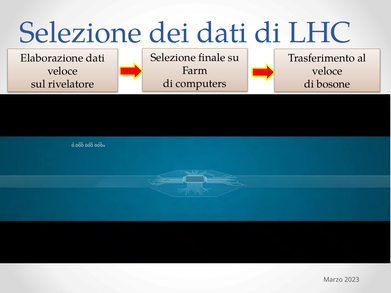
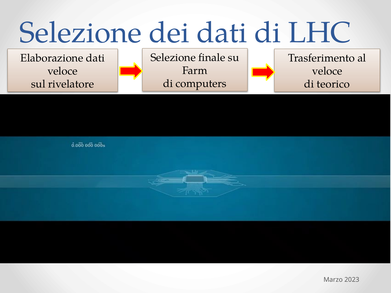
bosone: bosone -> teorico
